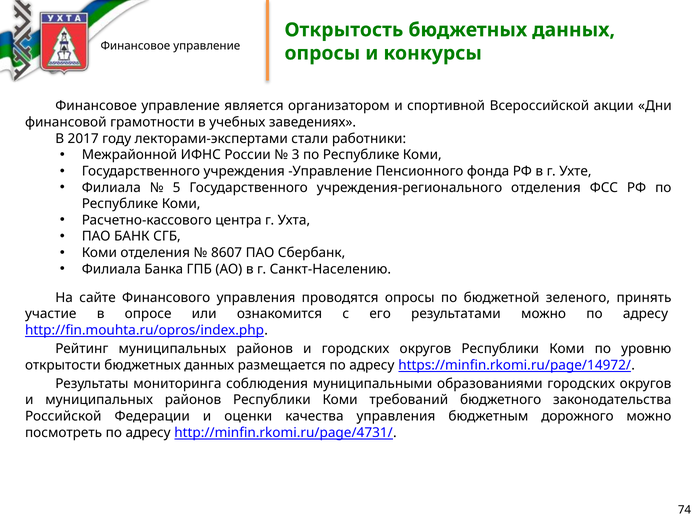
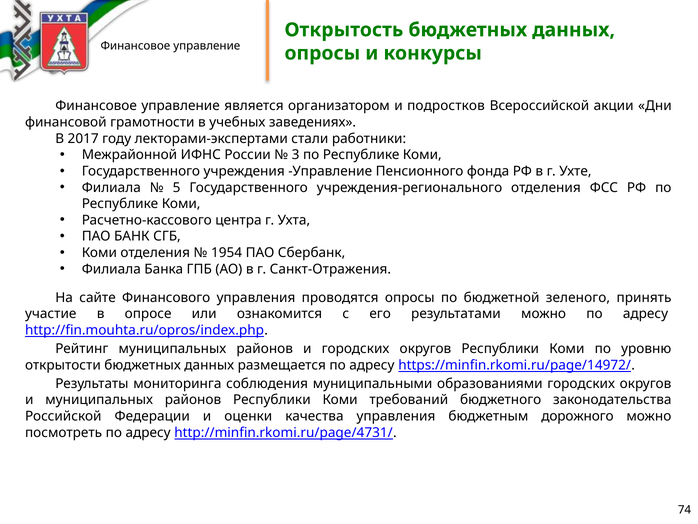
спортивной: спортивной -> подростков
8607: 8607 -> 1954
Санкт-Населению: Санкт-Населению -> Санкт-Отражения
